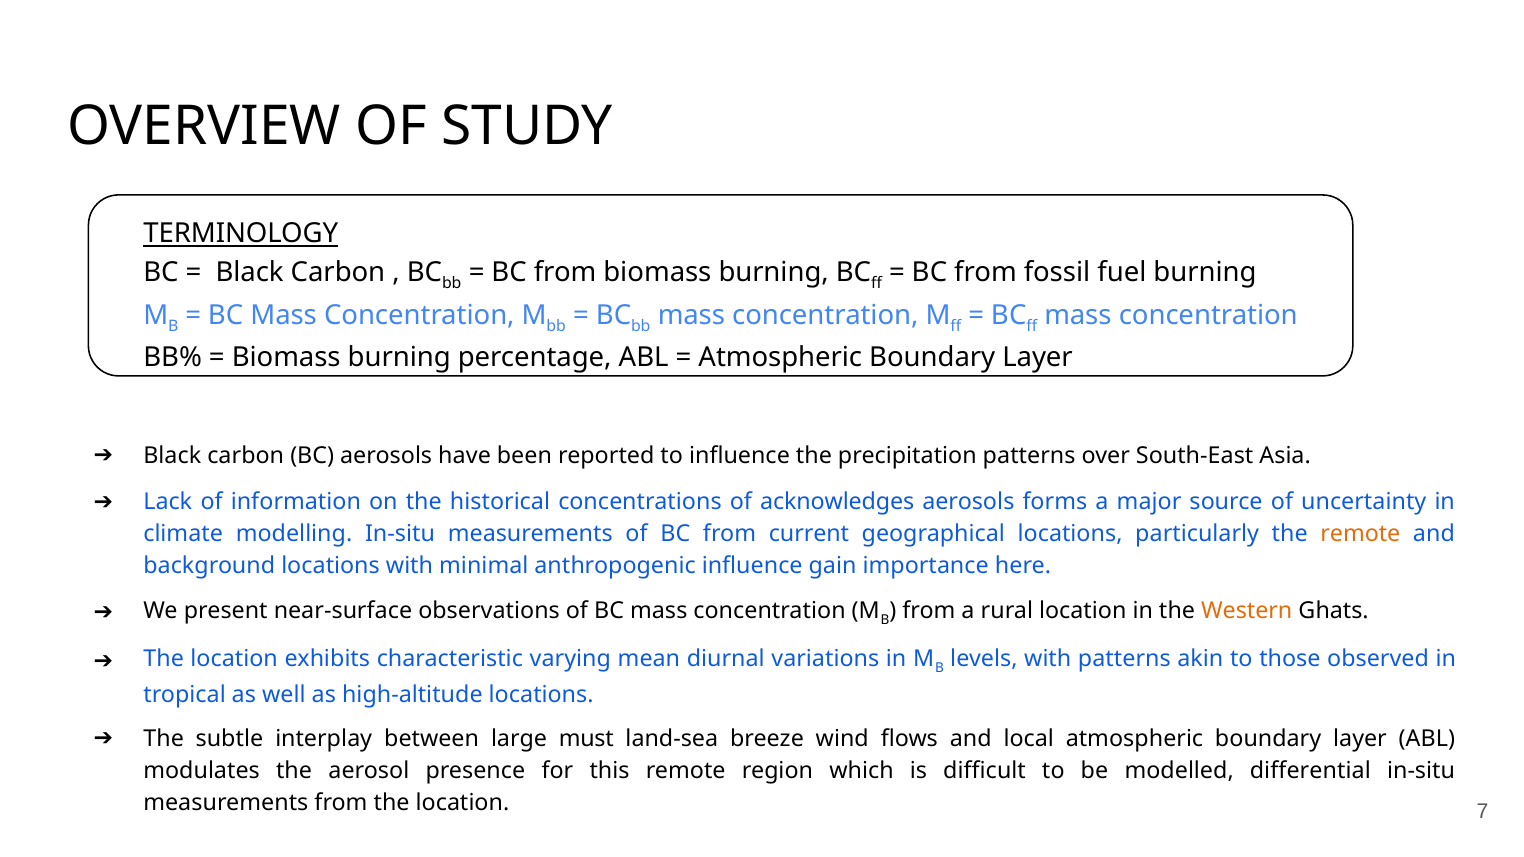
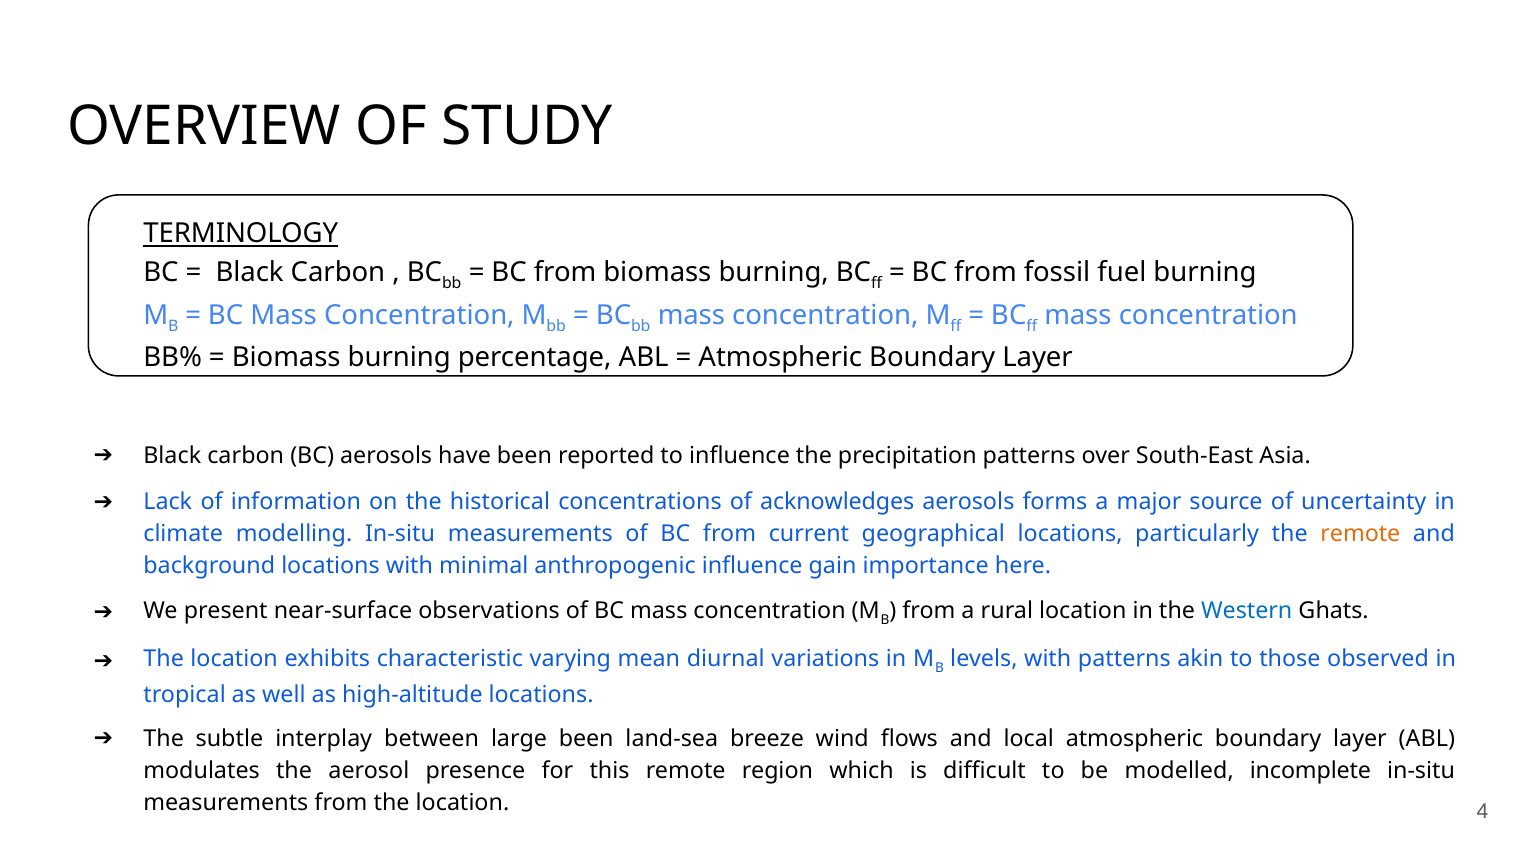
Western colour: orange -> blue
large must: must -> been
differential: differential -> incomplete
7: 7 -> 4
